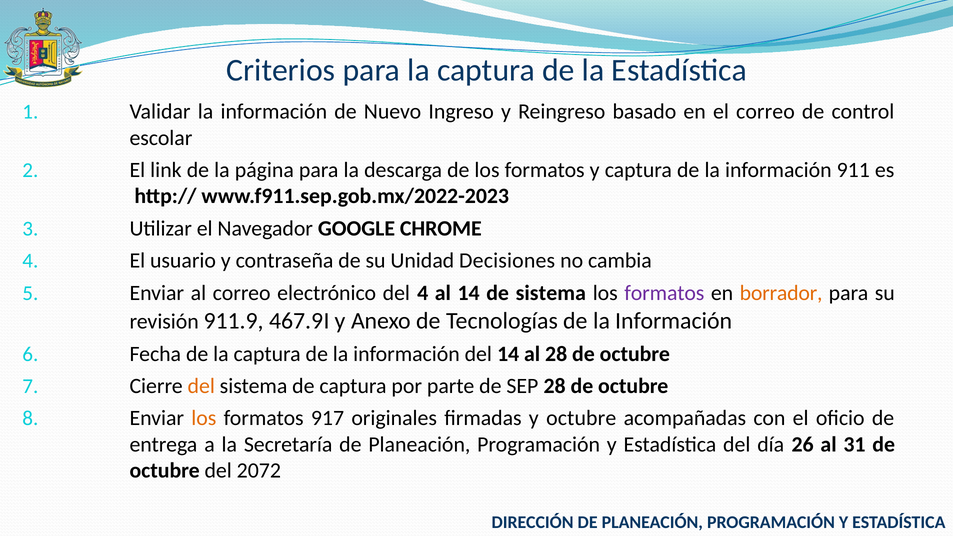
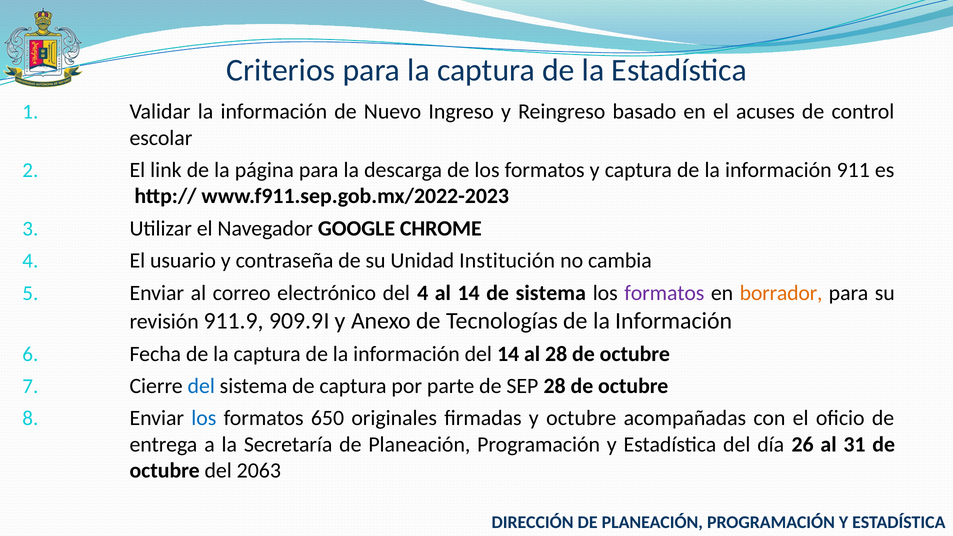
el correo: correo -> acuses
Decisiones: Decisiones -> Institución
467.9I: 467.9I -> 909.9I
del at (201, 386) colour: orange -> blue
los at (204, 418) colour: orange -> blue
917: 917 -> 650
2072: 2072 -> 2063
